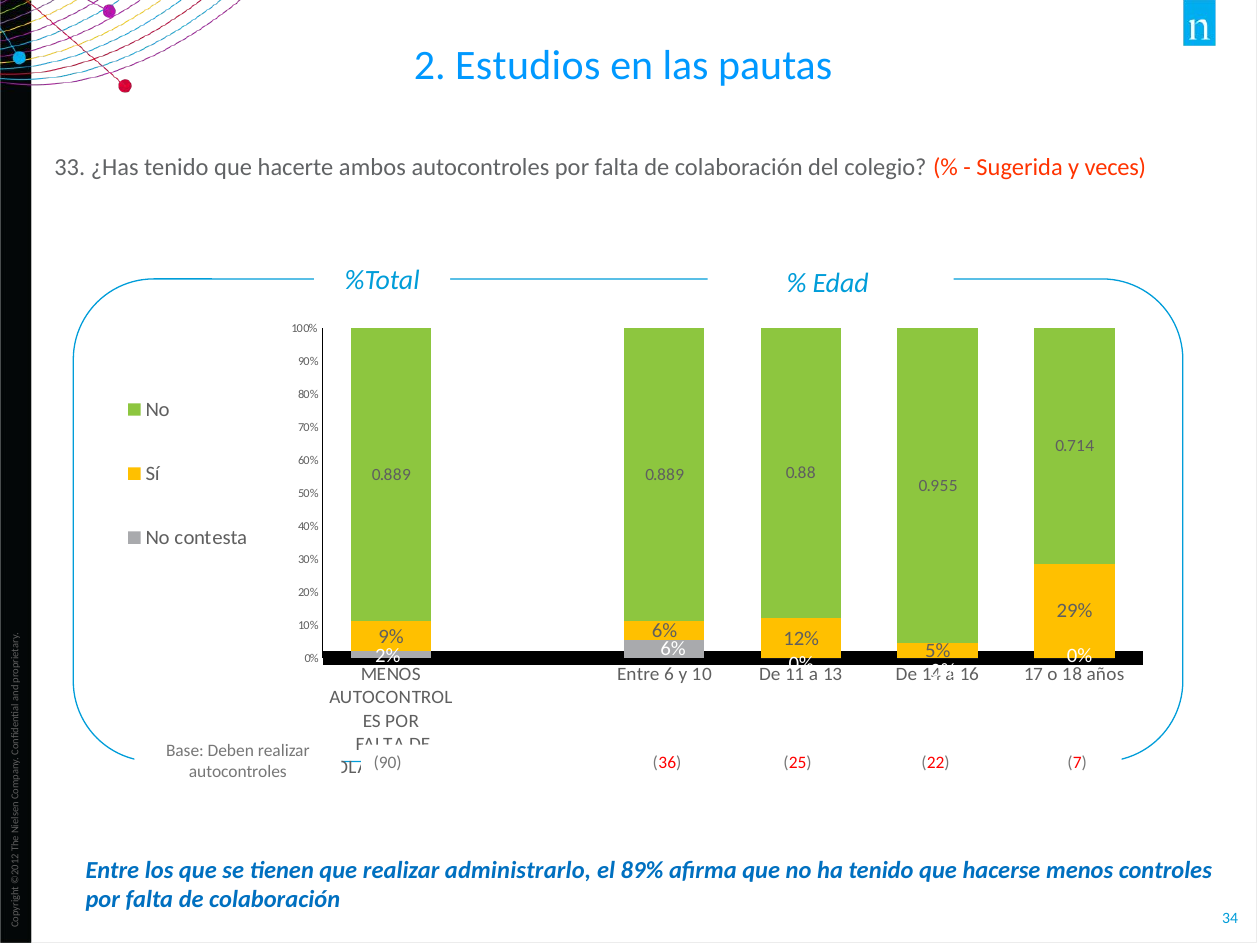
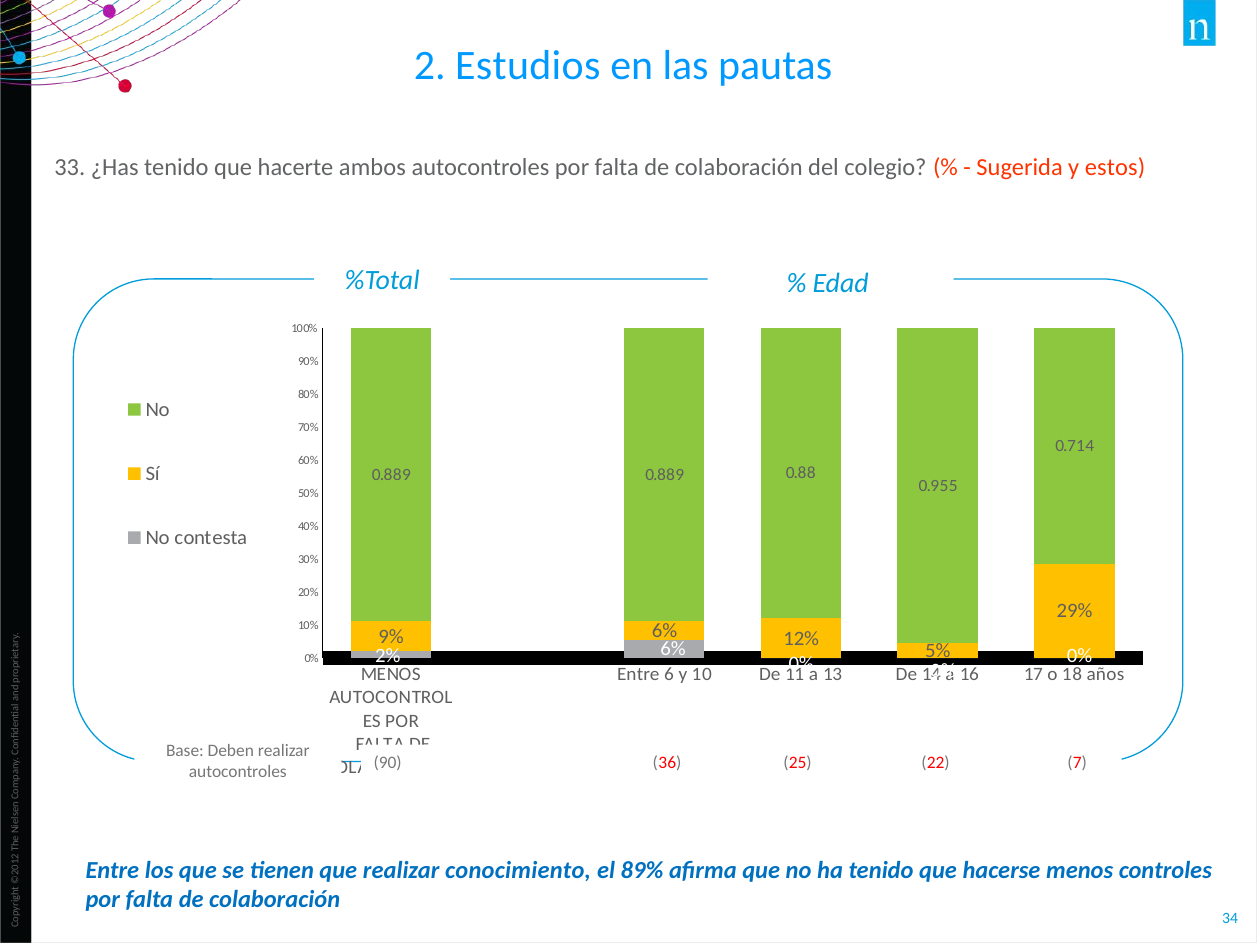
veces: veces -> estos
administrarlo: administrarlo -> conocimiento
